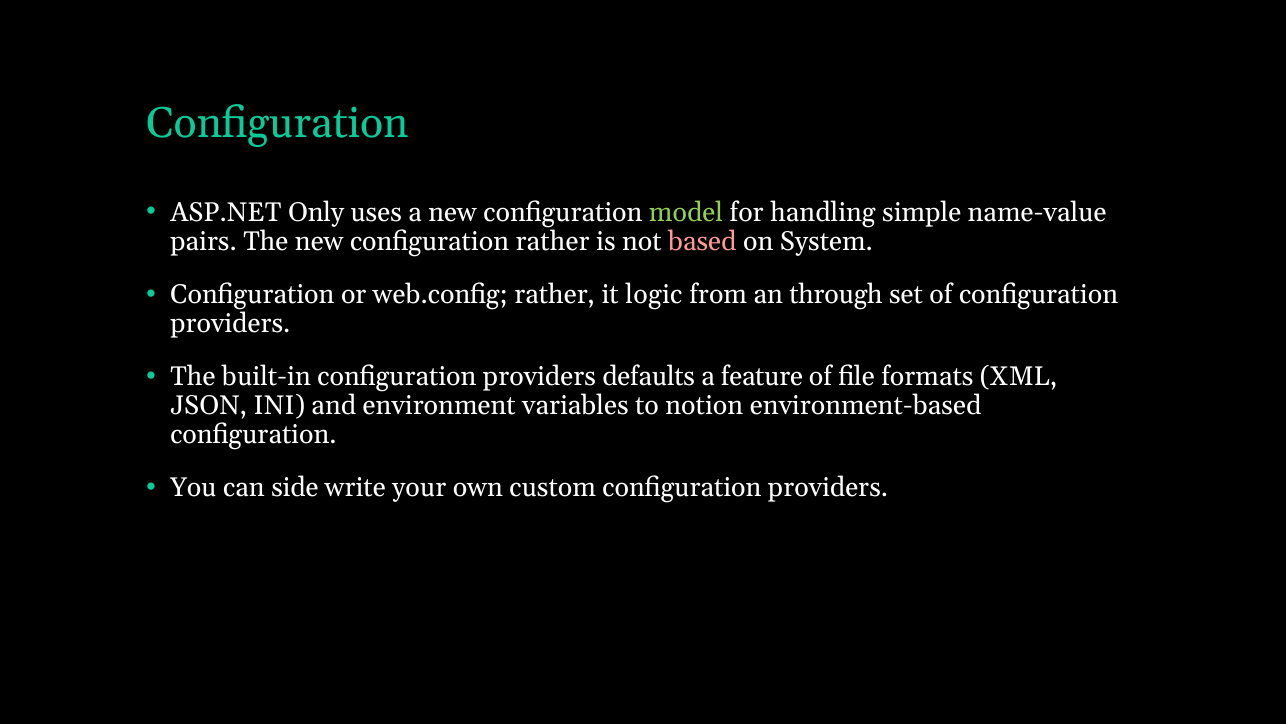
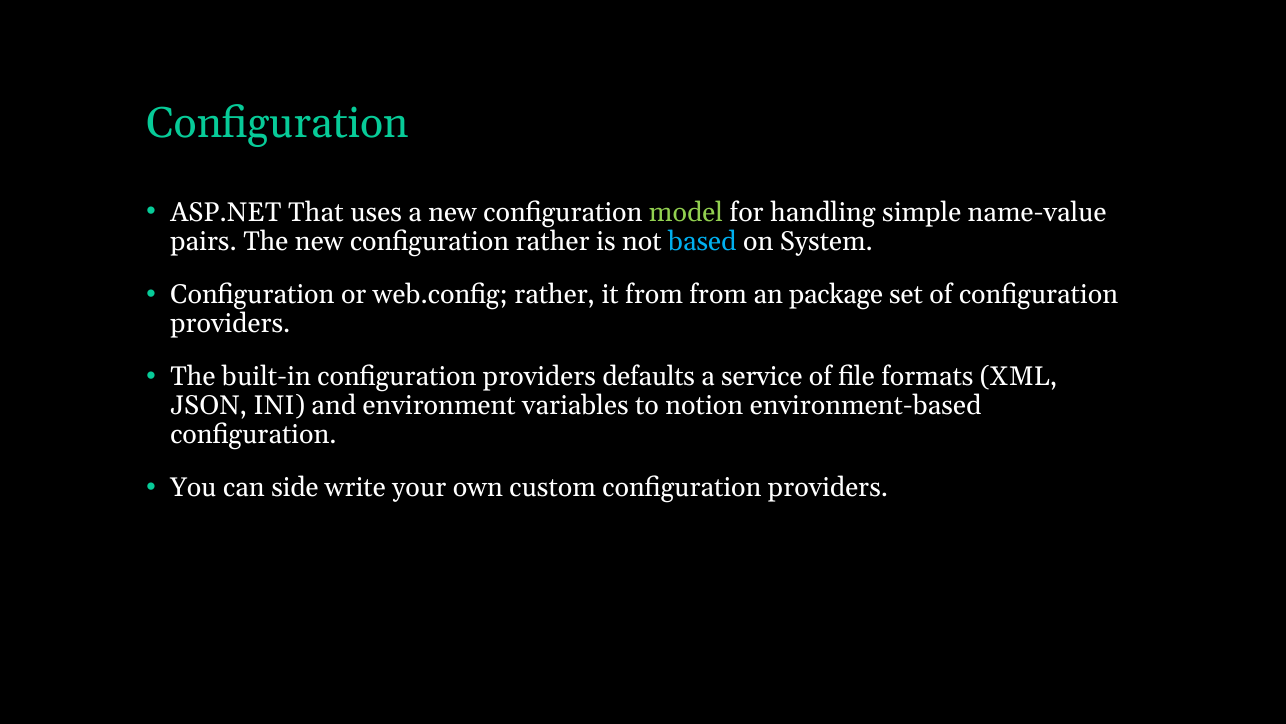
Only: Only -> That
based colour: pink -> light blue
it logic: logic -> from
through: through -> package
feature: feature -> service
